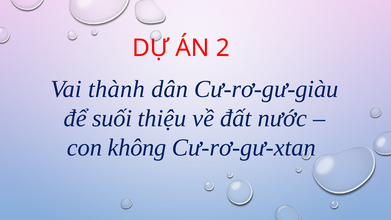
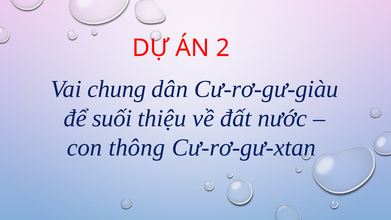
thành: thành -> chung
không: không -> thông
